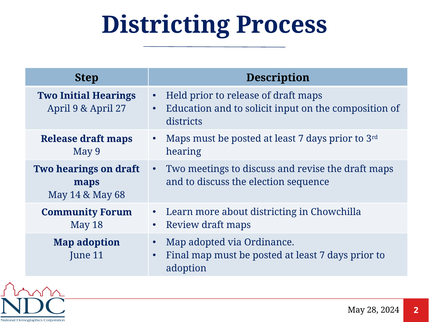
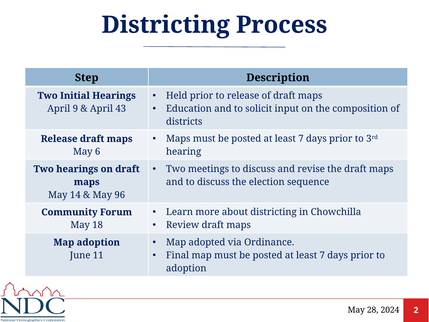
27: 27 -> 43
May 9: 9 -> 6
68: 68 -> 96
